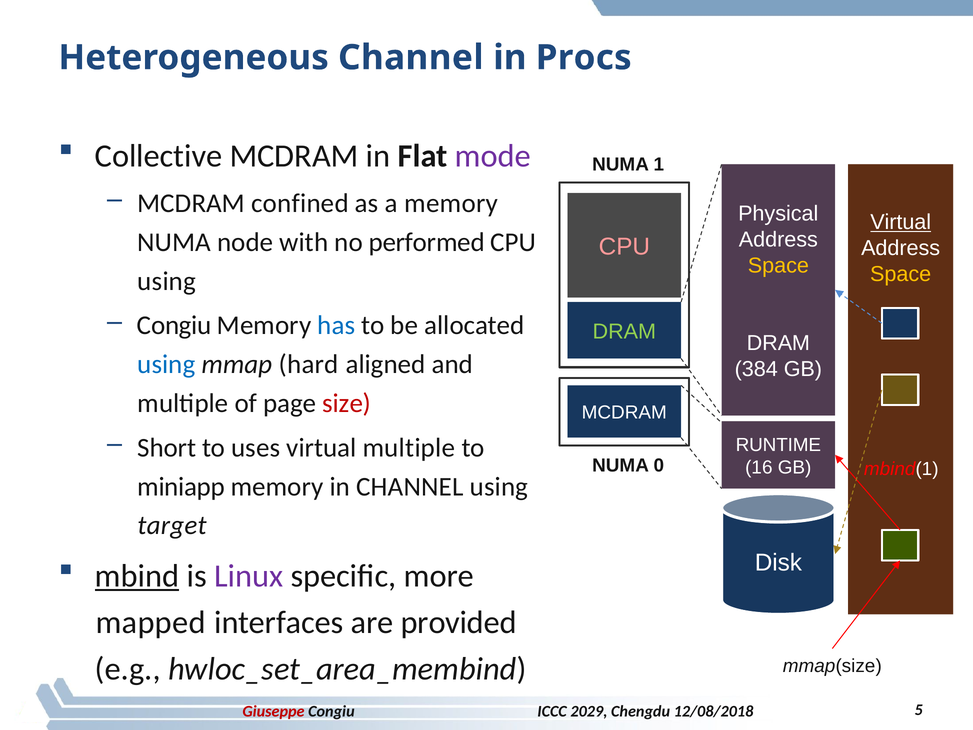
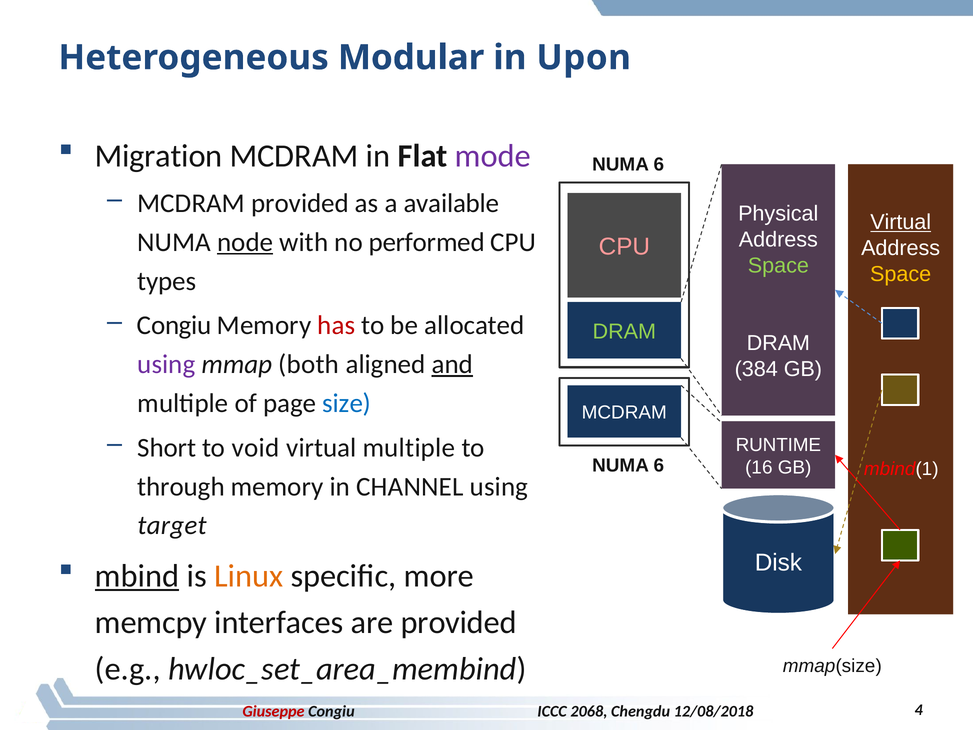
Heterogeneous Channel: Channel -> Modular
Procs: Procs -> Upon
Collective: Collective -> Migration
1 at (659, 164): 1 -> 6
MCDRAM confined: confined -> provided
a memory: memory -> available
node underline: none -> present
Space at (778, 265) colour: yellow -> light green
using at (167, 281): using -> types
has colour: blue -> red
using at (166, 364) colour: blue -> purple
hard: hard -> both
and underline: none -> present
size colour: red -> blue
uses: uses -> void
0 at (659, 465): 0 -> 6
miniapp: miniapp -> through
Linux colour: purple -> orange
mapped: mapped -> memcpy
2029: 2029 -> 2068
5: 5 -> 4
